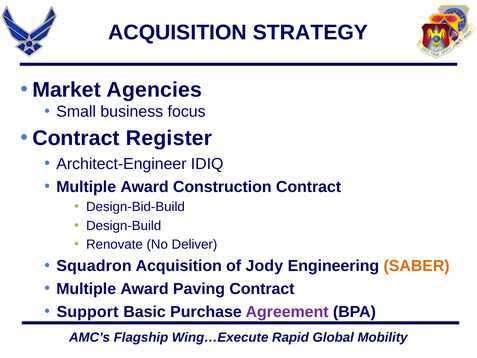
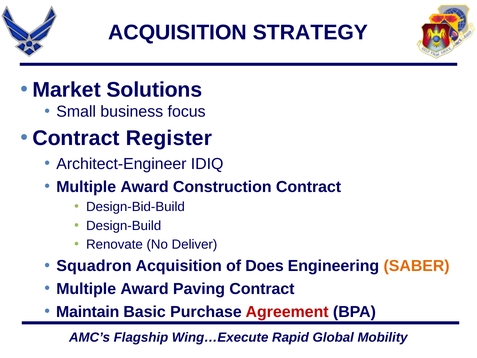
Agencies: Agencies -> Solutions
Jody: Jody -> Does
Support: Support -> Maintain
Agreement colour: purple -> red
